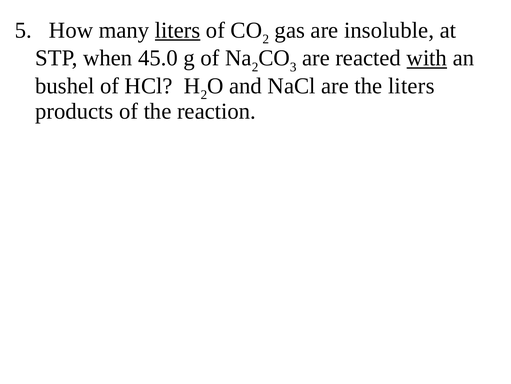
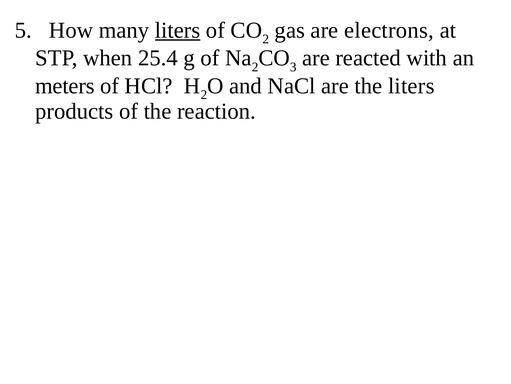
insoluble: insoluble -> electrons
45.0: 45.0 -> 25.4
with underline: present -> none
bushel: bushel -> meters
